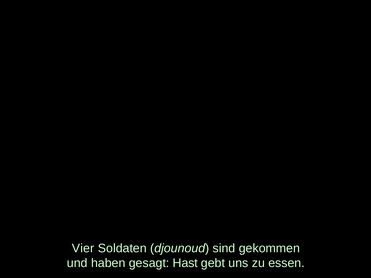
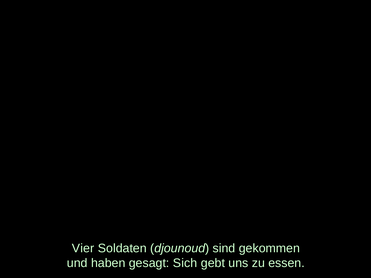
Hast: Hast -> Sich
